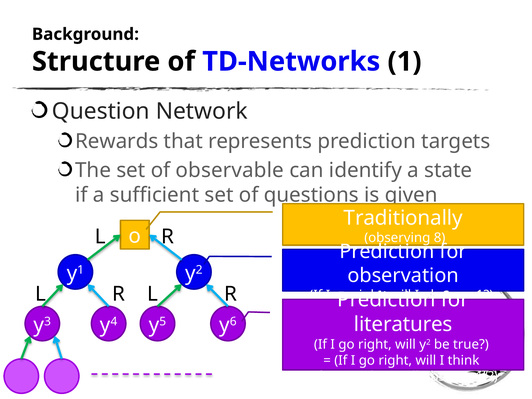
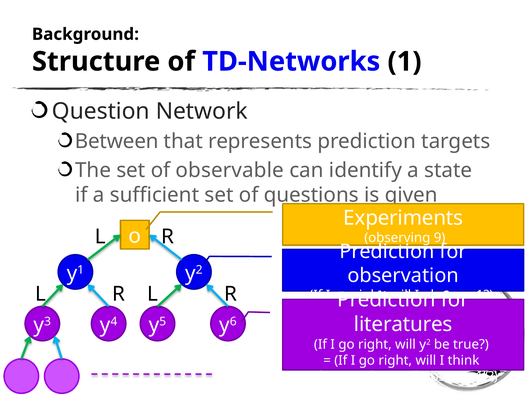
Rewards: Rewards -> Between
Traditionally: Traditionally -> Experiments
8: 8 -> 9
